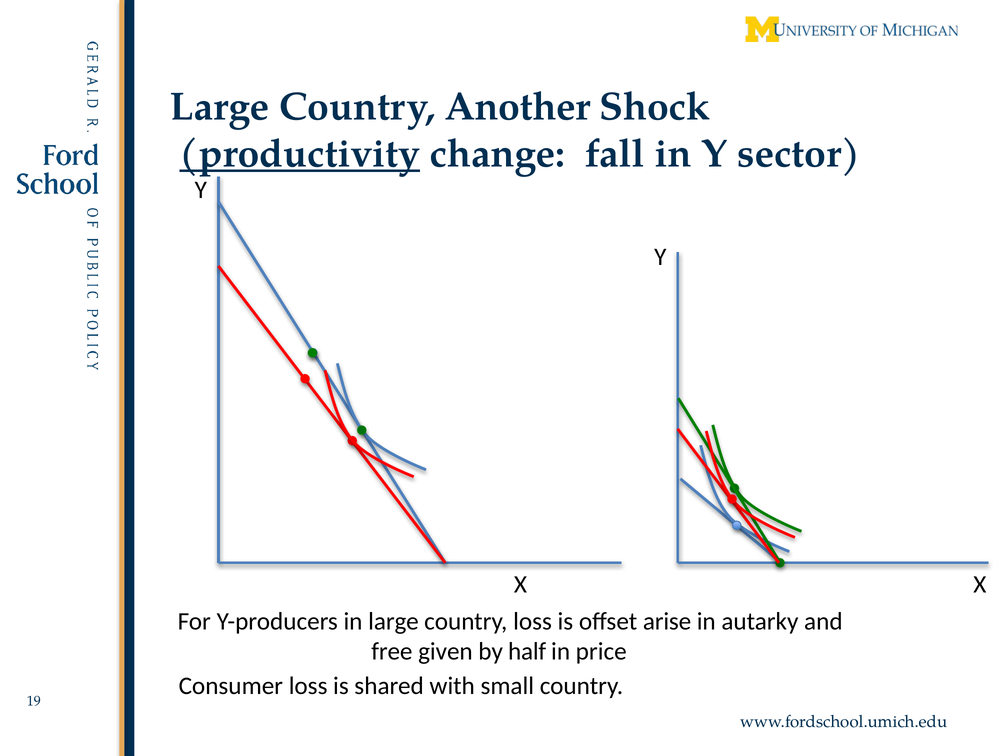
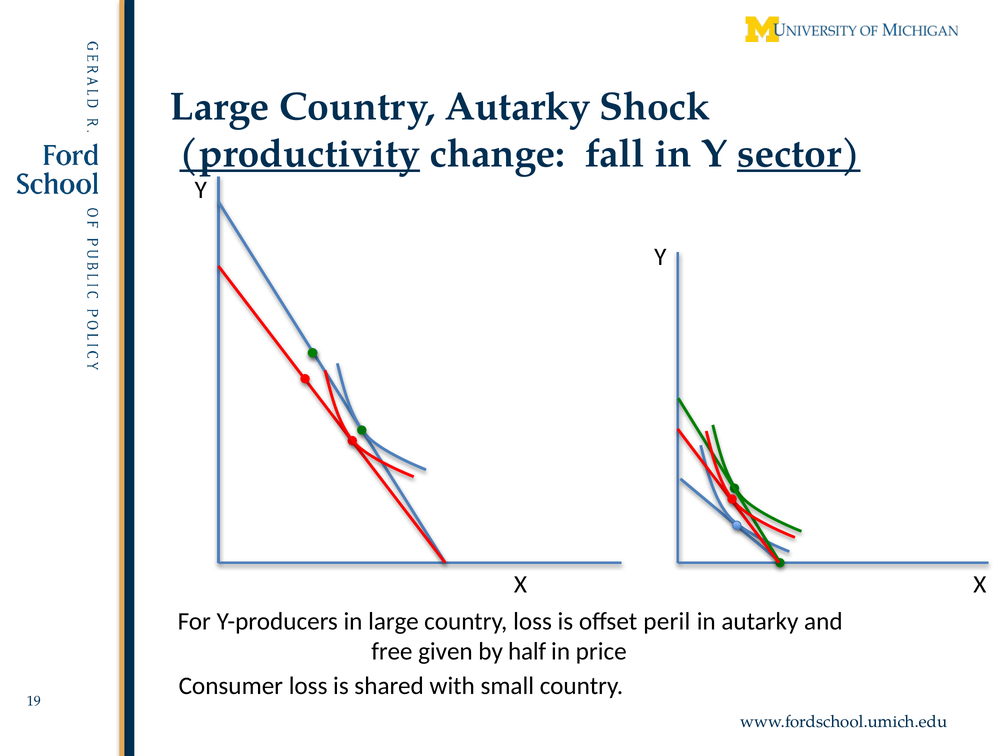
Country Another: Another -> Autarky
sector underline: none -> present
arise: arise -> peril
